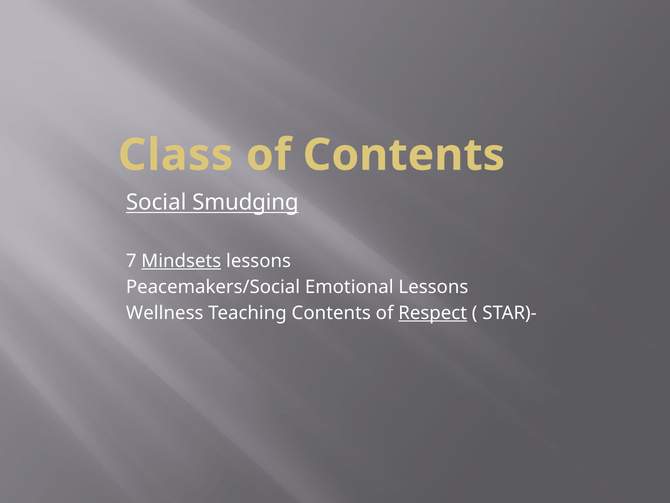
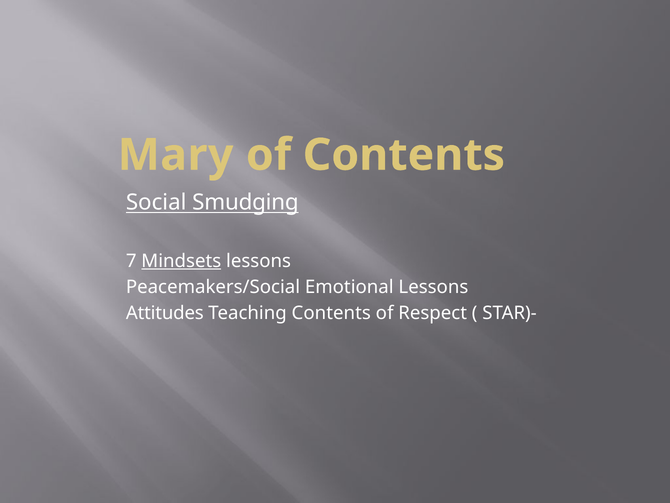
Class: Class -> Mary
Wellness: Wellness -> Attitudes
Respect underline: present -> none
